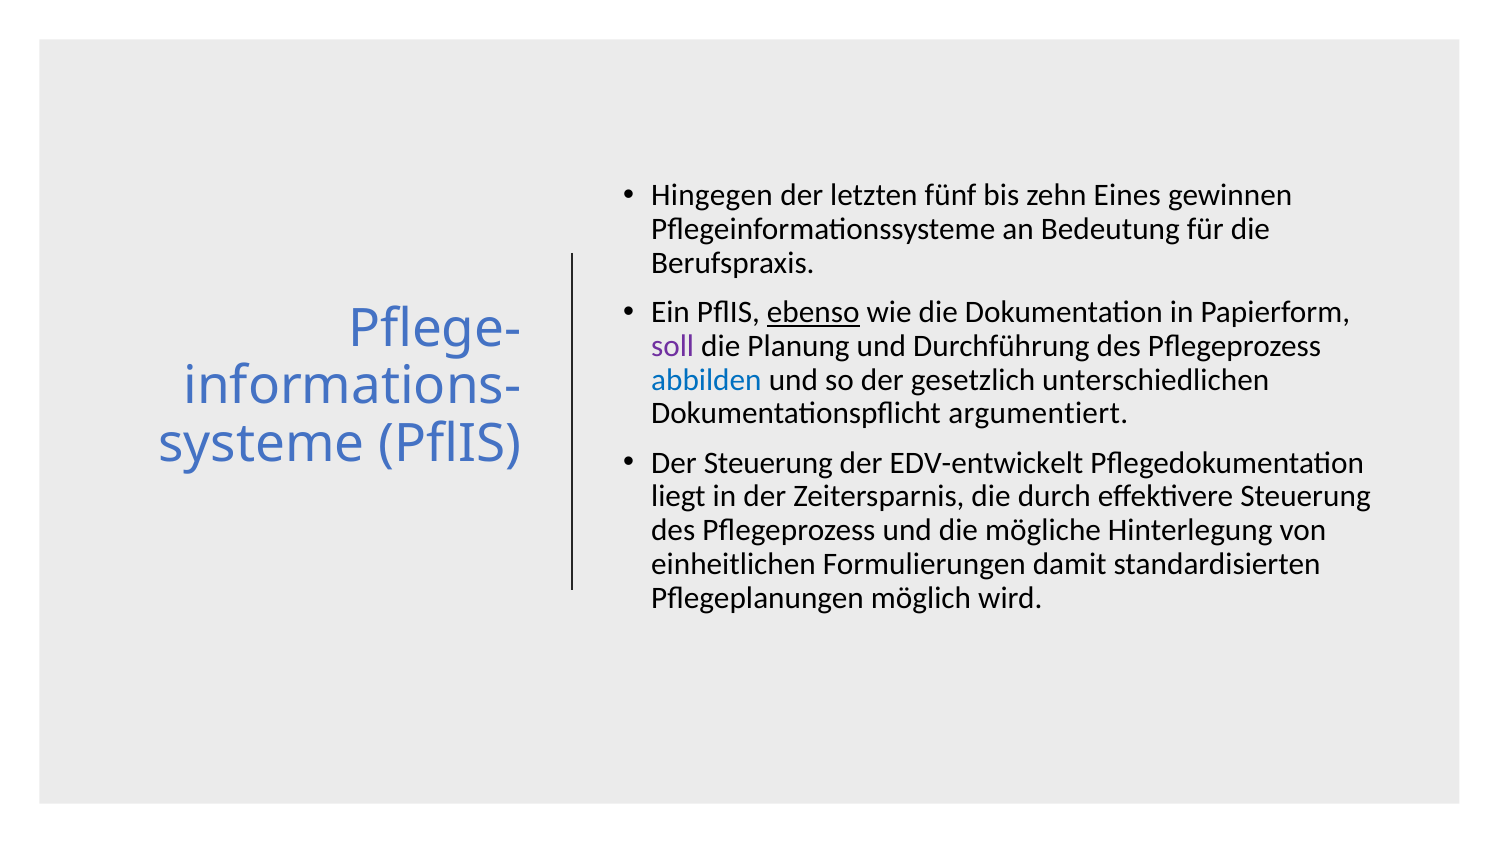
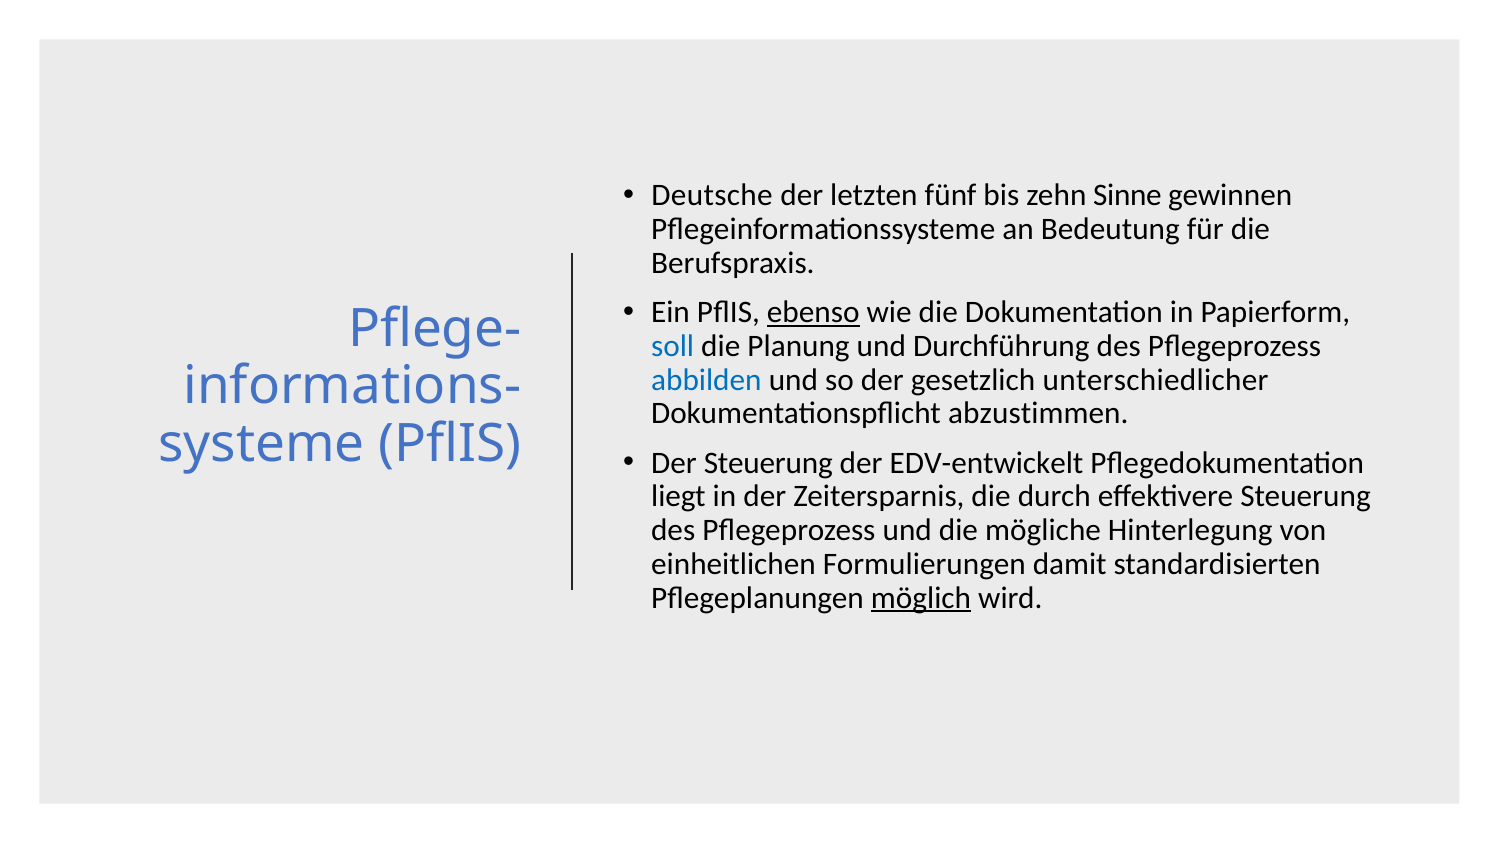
Hingegen: Hingegen -> Deutsche
Eines: Eines -> Sinne
soll colour: purple -> blue
unterschiedlichen: unterschiedlichen -> unterschiedlicher
argumentiert: argumentiert -> abzustimmen
möglich underline: none -> present
